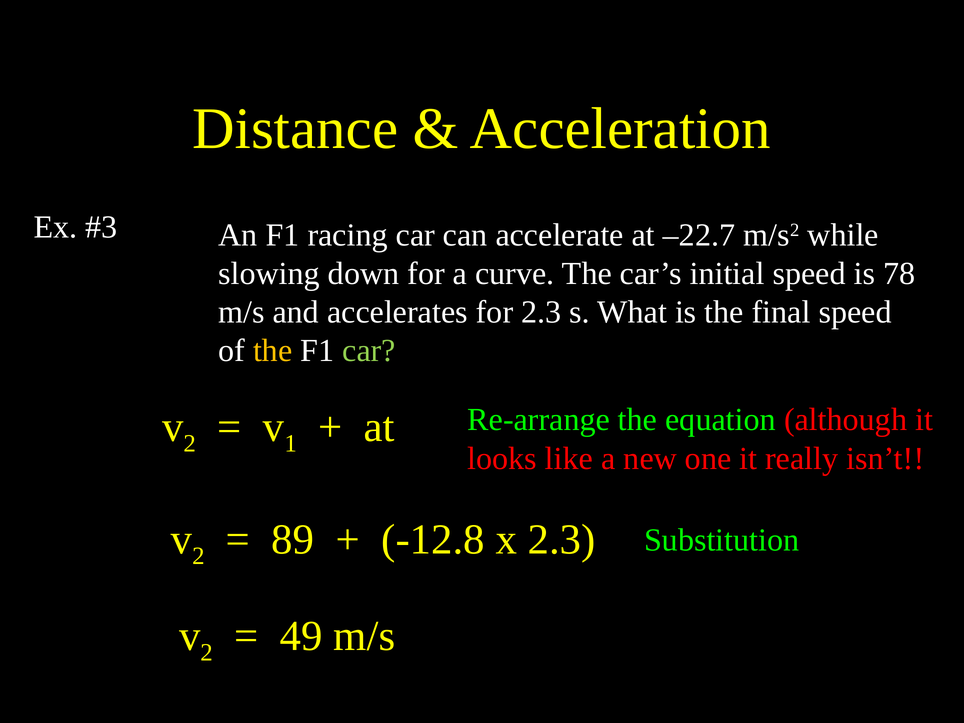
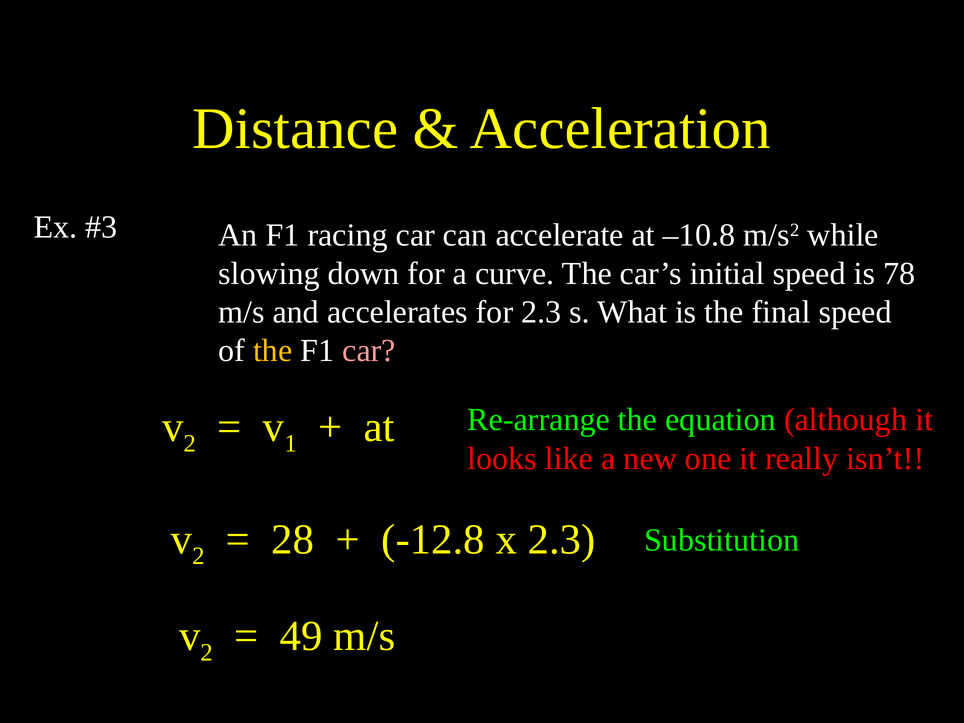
–22.7: –22.7 -> –10.8
car at (369, 351) colour: light green -> pink
89: 89 -> 28
